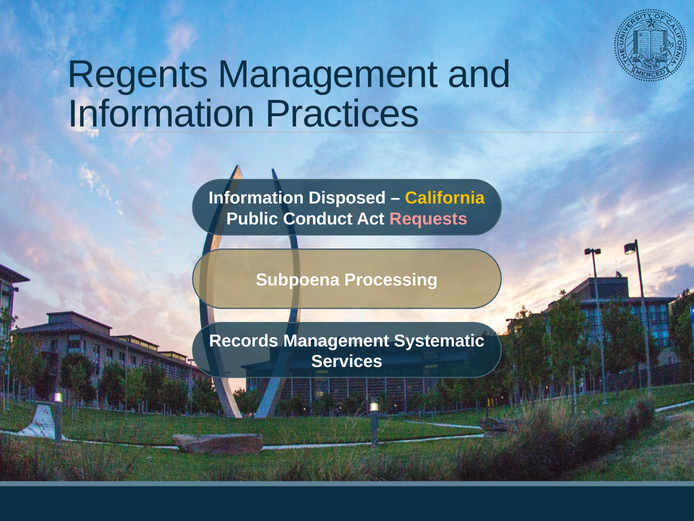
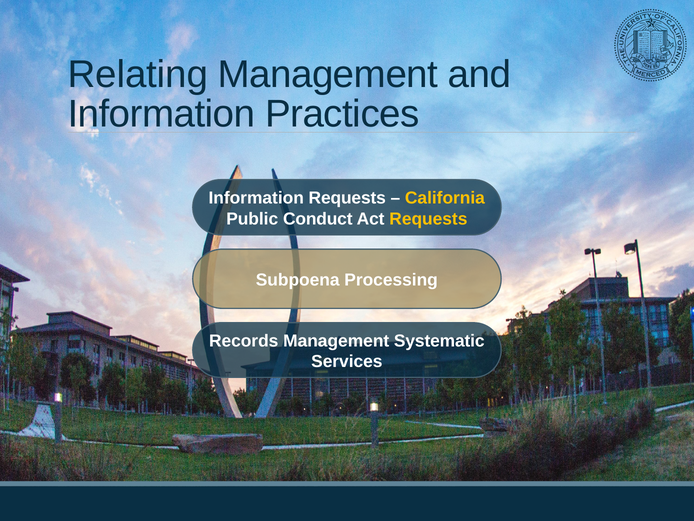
Regents: Regents -> Relating
Information Disposed: Disposed -> Requests
Requests at (428, 219) colour: pink -> yellow
